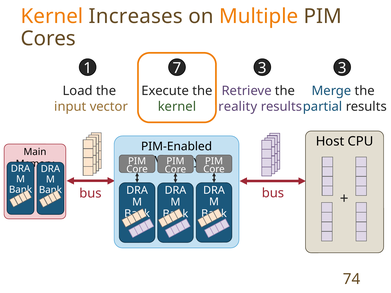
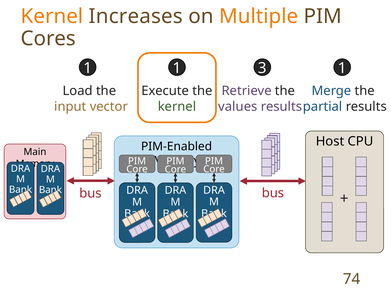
1 7: 7 -> 1
3 3: 3 -> 1
reality: reality -> values
